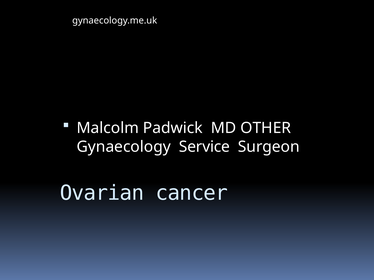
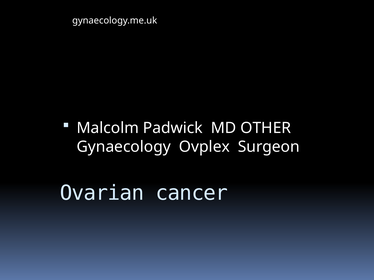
Service: Service -> Ovplex
